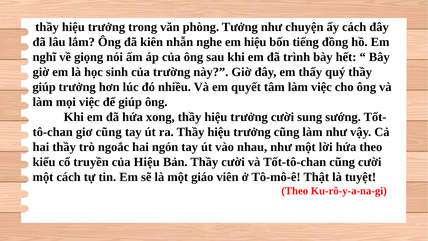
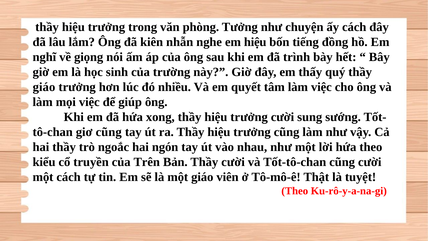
giúp at (44, 87): giúp -> giáo
của Hiệu: Hiệu -> Trên
